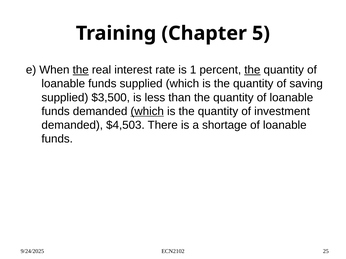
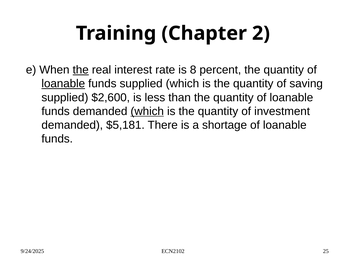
5: 5 -> 2
1: 1 -> 8
the at (252, 70) underline: present -> none
loanable at (63, 84) underline: none -> present
$3,500: $3,500 -> $2,600
$4,503: $4,503 -> $5,181
